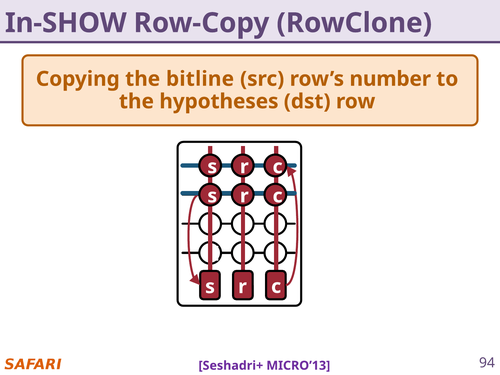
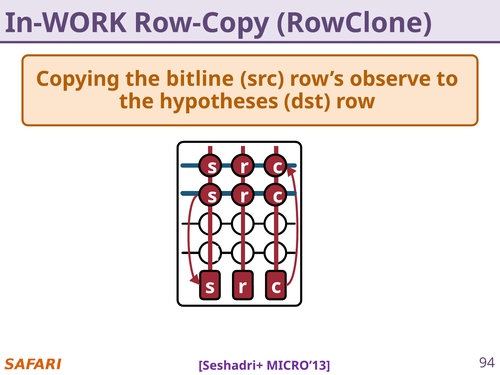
In-SHOW: In-SHOW -> In-WORK
number: number -> observe
